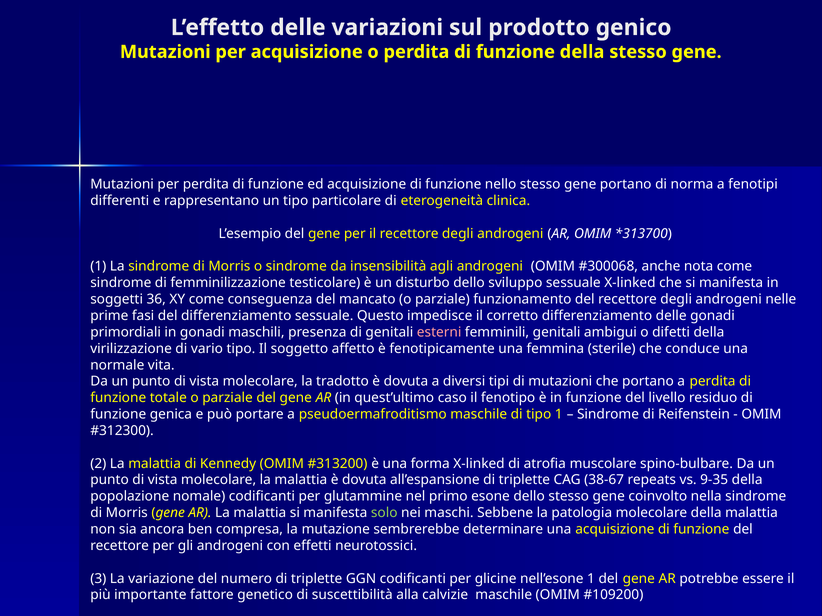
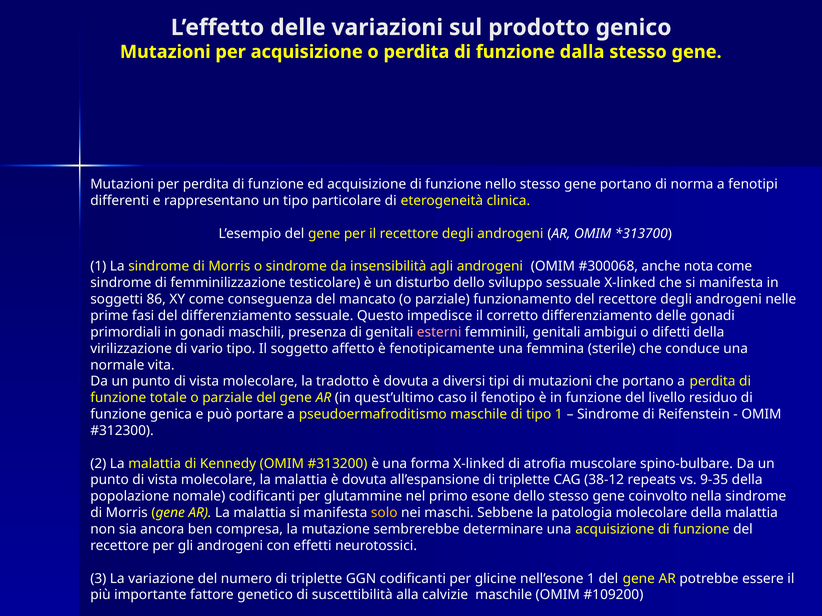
funzione della: della -> dalla
36: 36 -> 86
38-67: 38-67 -> 38-12
solo colour: light green -> yellow
